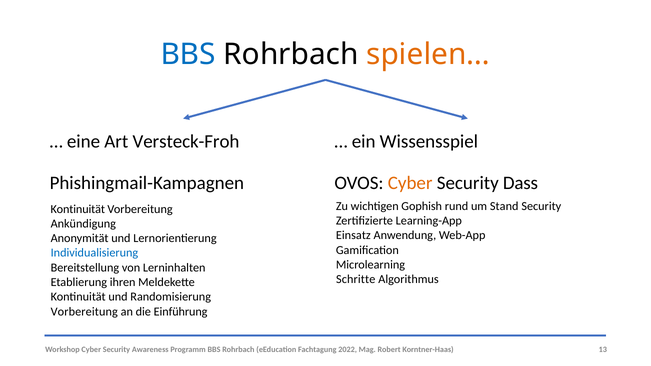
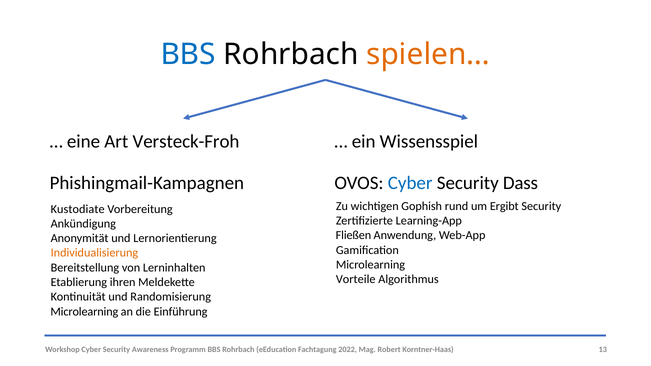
Cyber at (410, 183) colour: orange -> blue
Stand: Stand -> Ergibt
Kontinuität at (78, 209): Kontinuität -> Kustodiate
Einsatz: Einsatz -> Fließen
Individualisierung colour: blue -> orange
Schritte: Schritte -> Vorteile
Vorbereitung at (84, 312): Vorbereitung -> Microlearning
